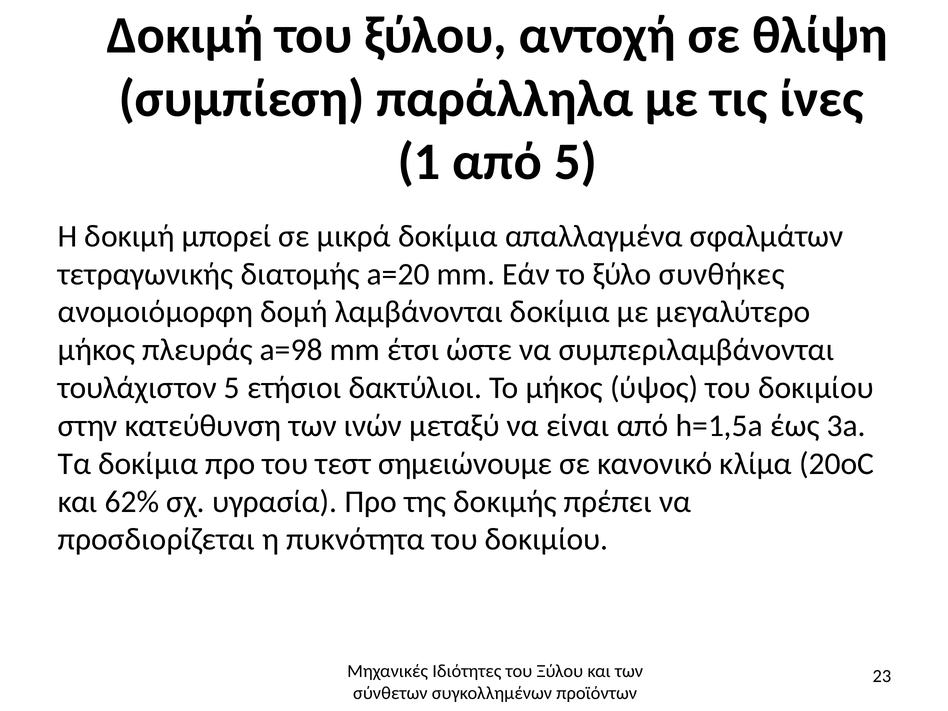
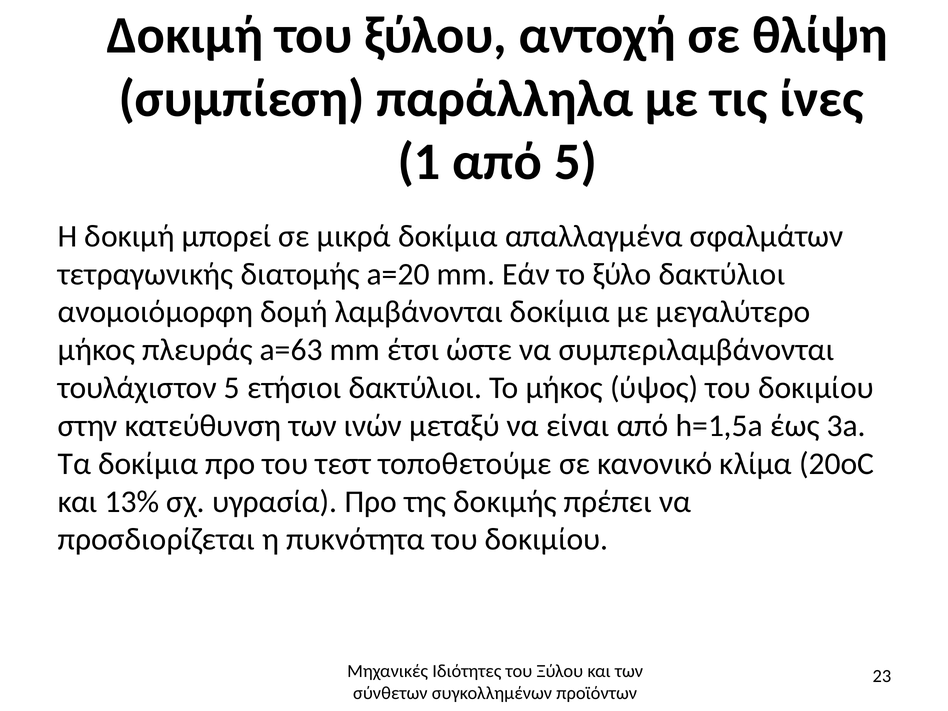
ξύλο συνθήκες: συνθήκες -> δακτύλιοι
a=98: a=98 -> a=63
σημειώνουμε: σημειώνουμε -> τοποθετούμε
62%: 62% -> 13%
